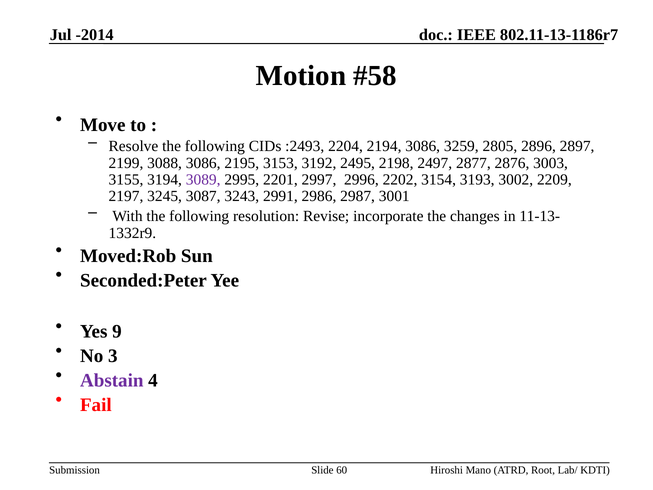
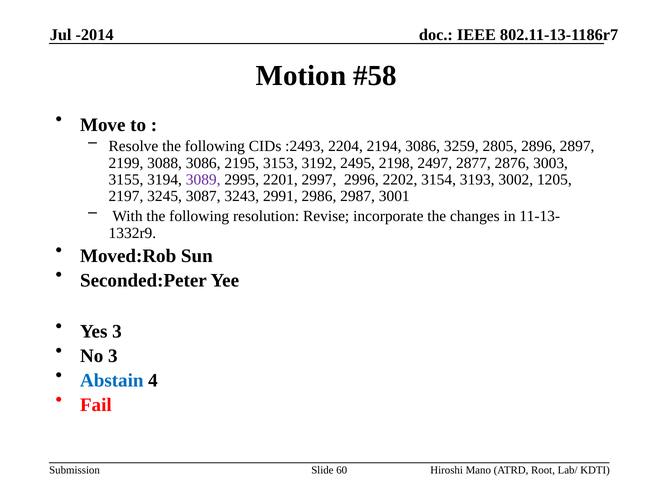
2209: 2209 -> 1205
Yes 9: 9 -> 3
Abstain colour: purple -> blue
